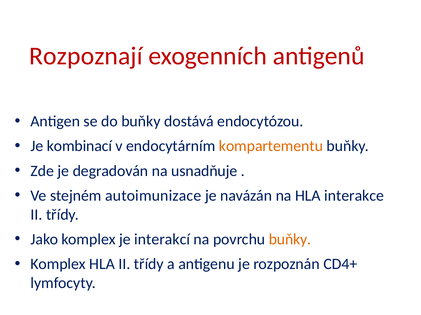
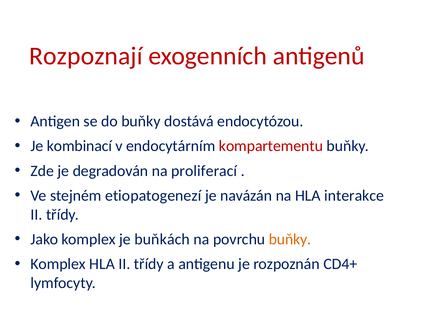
kompartementu colour: orange -> red
usnadňuje: usnadňuje -> proliferací
autoimunizace: autoimunizace -> etiopatogenezí
interakcí: interakcí -> buňkách
